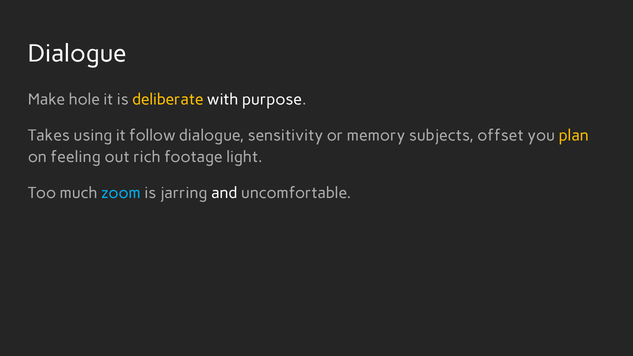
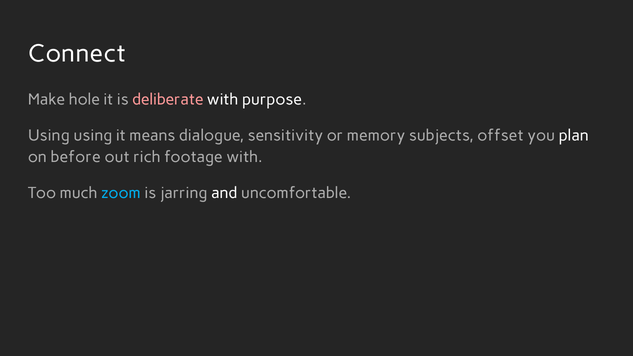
Dialogue at (77, 54): Dialogue -> Connect
deliberate colour: yellow -> pink
Takes at (49, 135): Takes -> Using
follow: follow -> means
plan colour: yellow -> white
feeling: feeling -> before
footage light: light -> with
